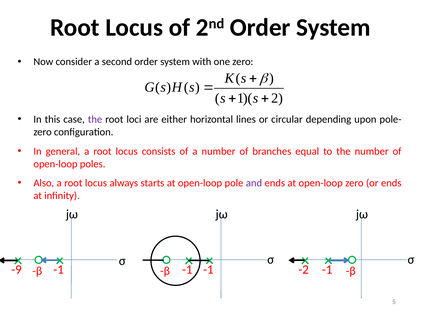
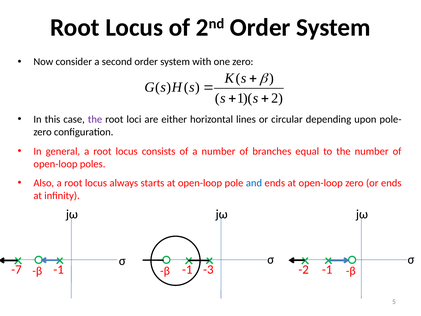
and colour: purple -> blue
-9: -9 -> -7
-1 at (208, 269): -1 -> -3
